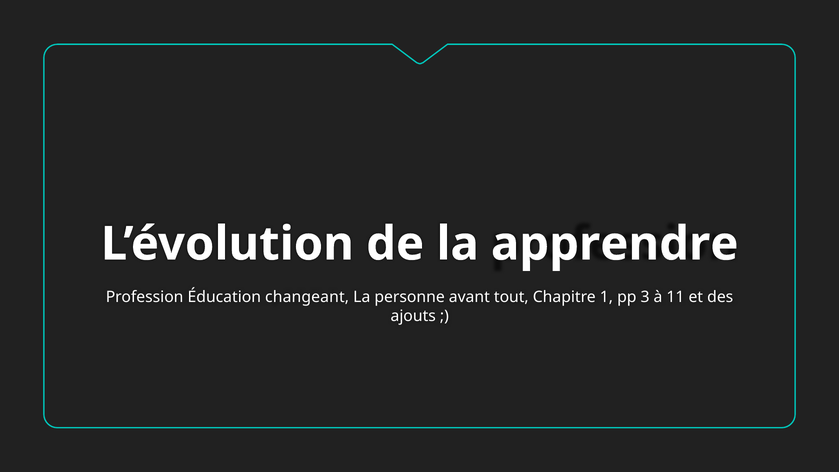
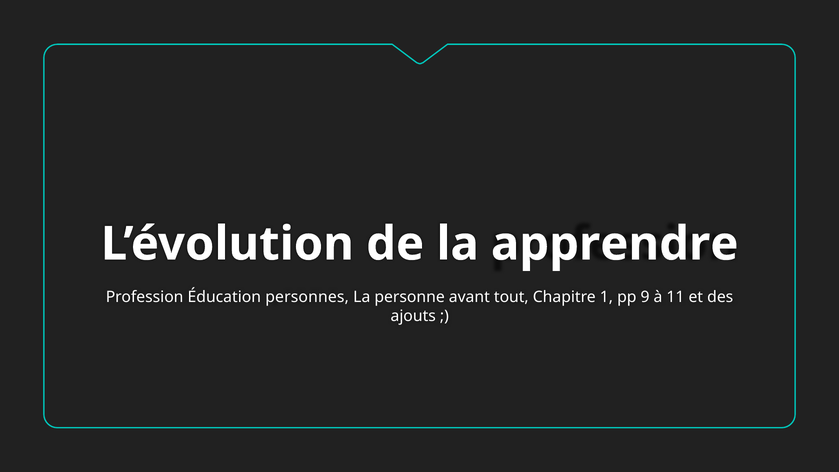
changeant: changeant -> personnes
3: 3 -> 9
